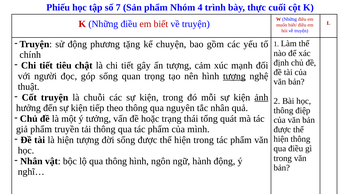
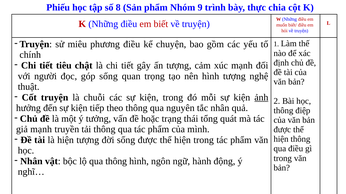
7: 7 -> 8
4: 4 -> 9
cuối: cuối -> chia
sử động: động -> miêu
phương tặng: tặng -> điều
tượng at (234, 76) underline: present -> none
giả phẩm: phẩm -> mạnh
